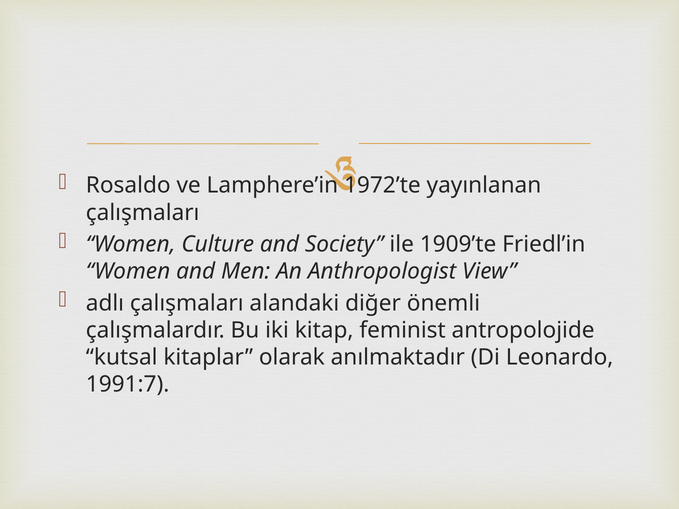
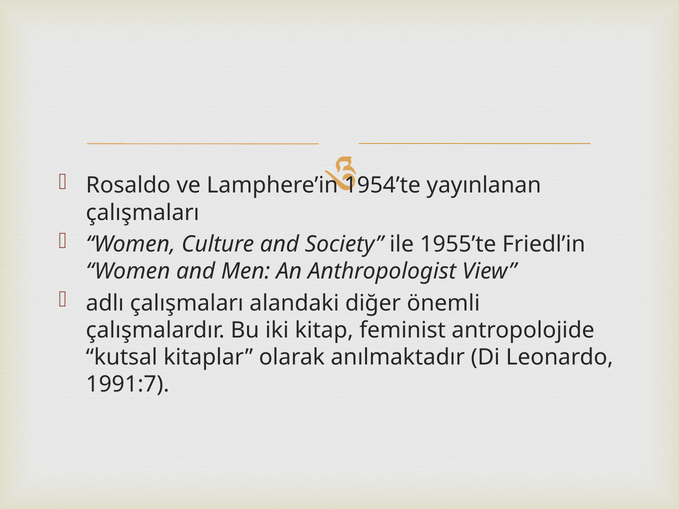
1972’te: 1972’te -> 1954’te
1909’te: 1909’te -> 1955’te
